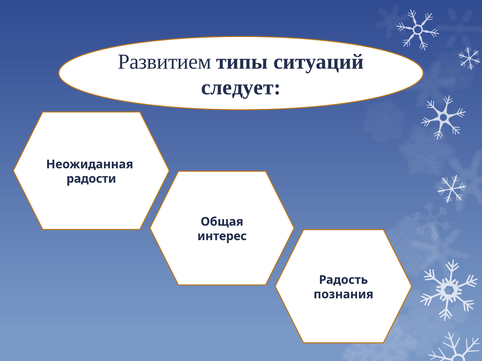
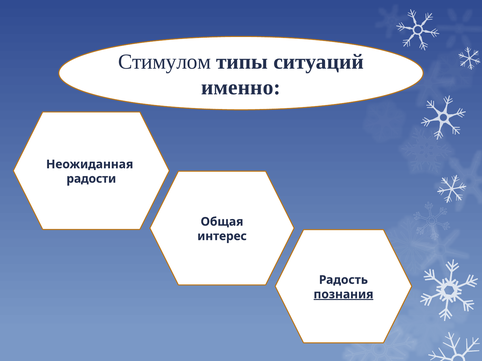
Развитием: Развитием -> Стимулом
следует: следует -> именно
познания underline: none -> present
